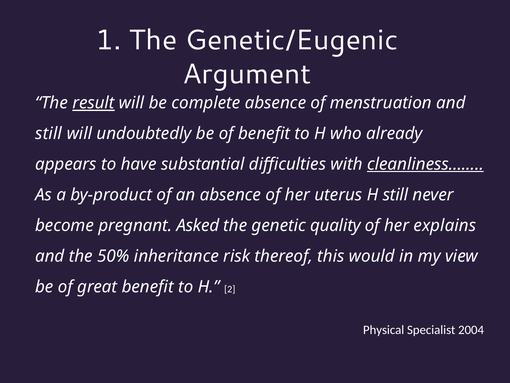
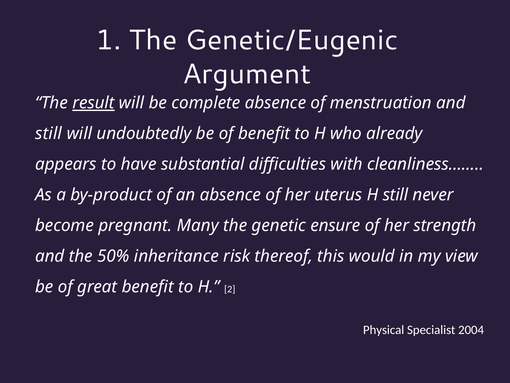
cleanliness…… underline: present -> none
Asked: Asked -> Many
quality: quality -> ensure
explains: explains -> strength
